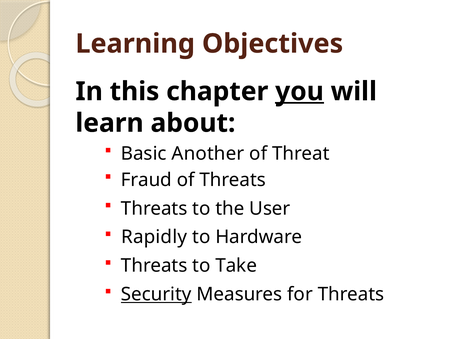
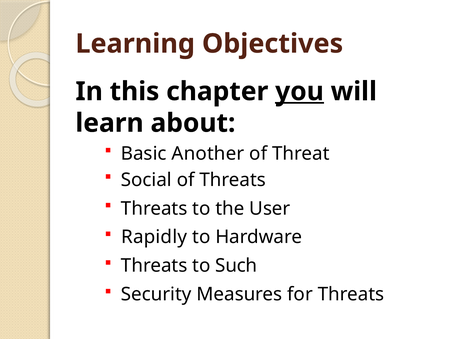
Fraud: Fraud -> Social
Take: Take -> Such
Security underline: present -> none
